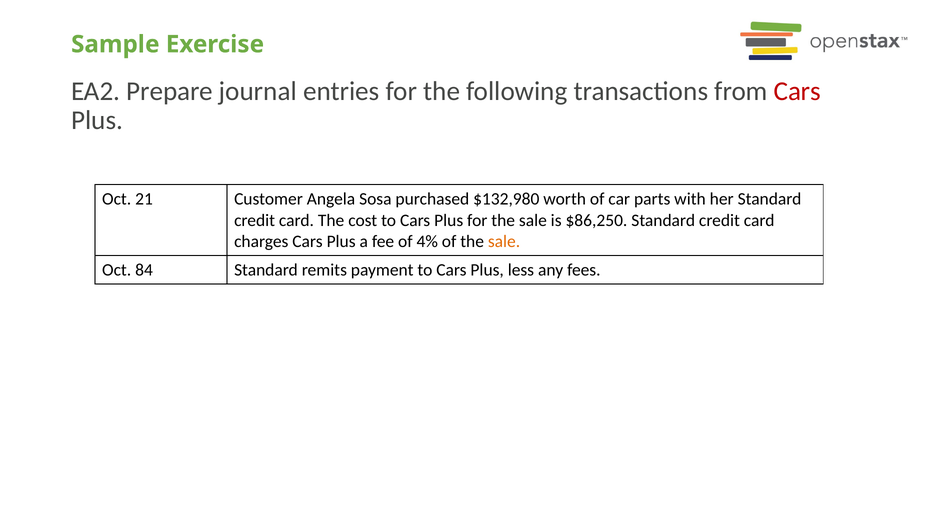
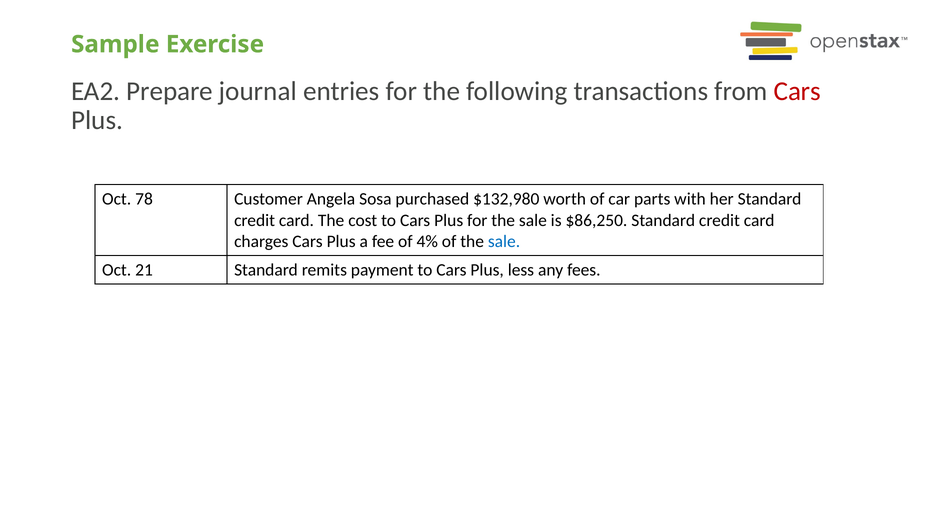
21: 21 -> 78
sale at (504, 242) colour: orange -> blue
84: 84 -> 21
